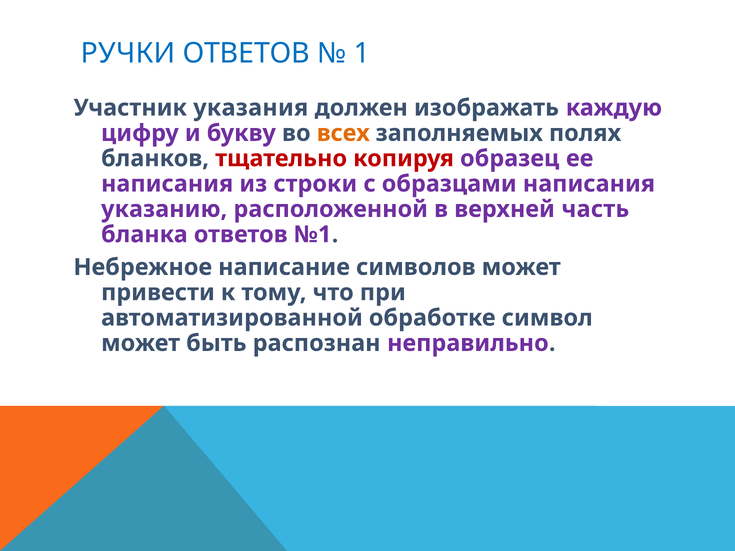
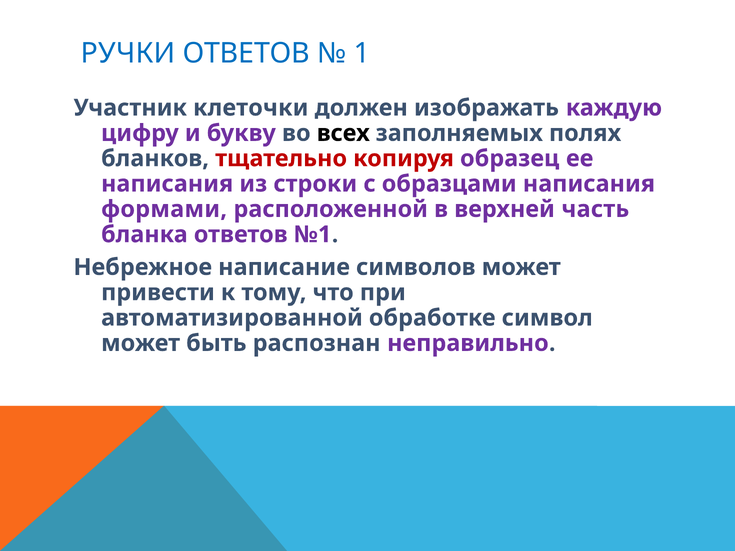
указания: указания -> клеточки
всех colour: orange -> black
указанию: указанию -> формами
